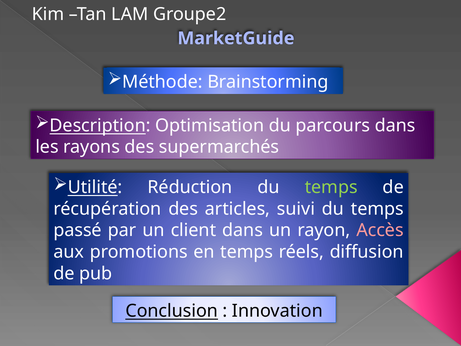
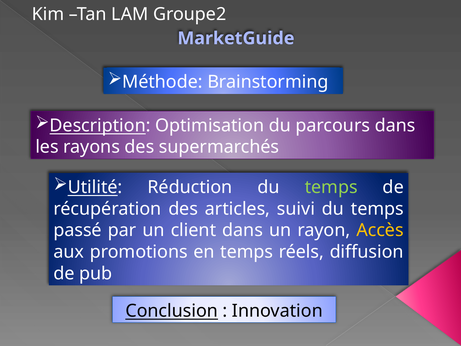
Accès colour: pink -> yellow
